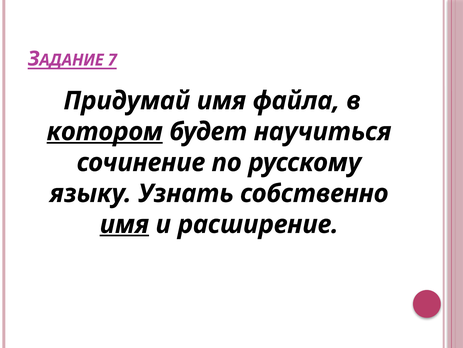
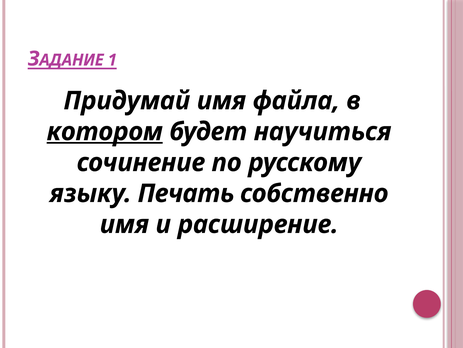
7: 7 -> 1
Узнать: Узнать -> Печать
имя at (124, 224) underline: present -> none
